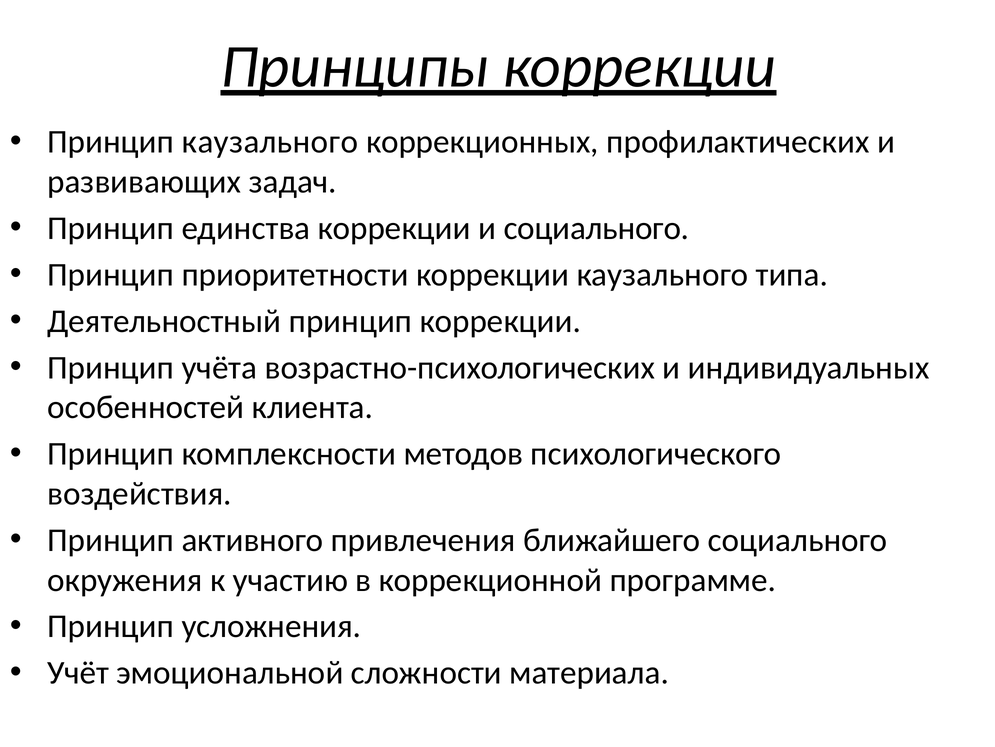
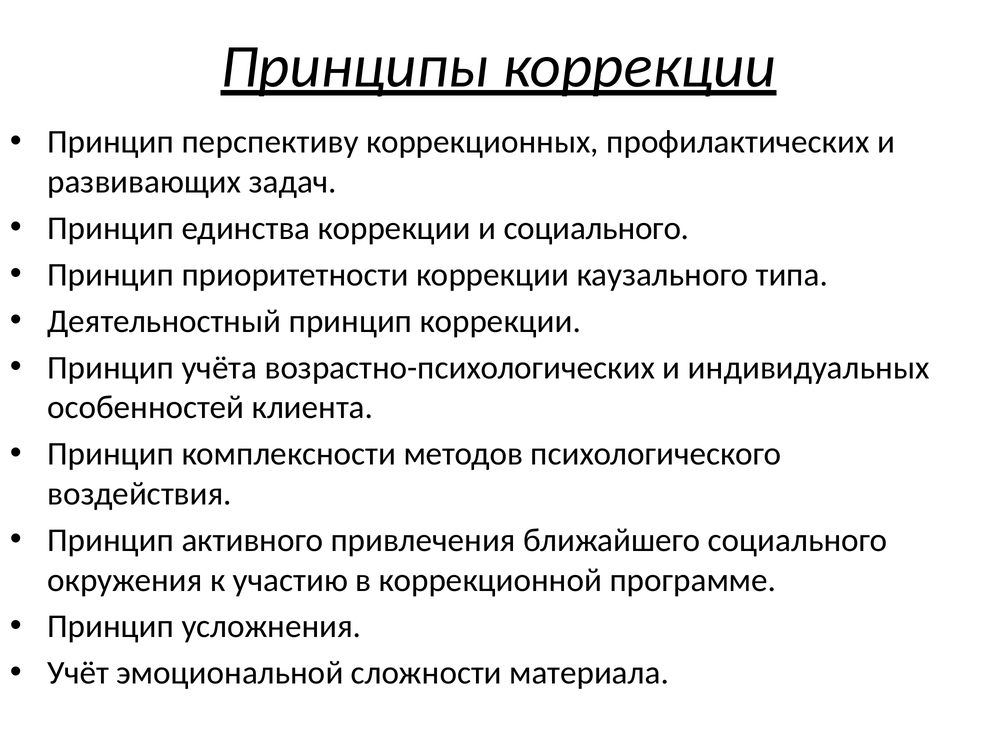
Принцип каузального: каузального -> перспективу
